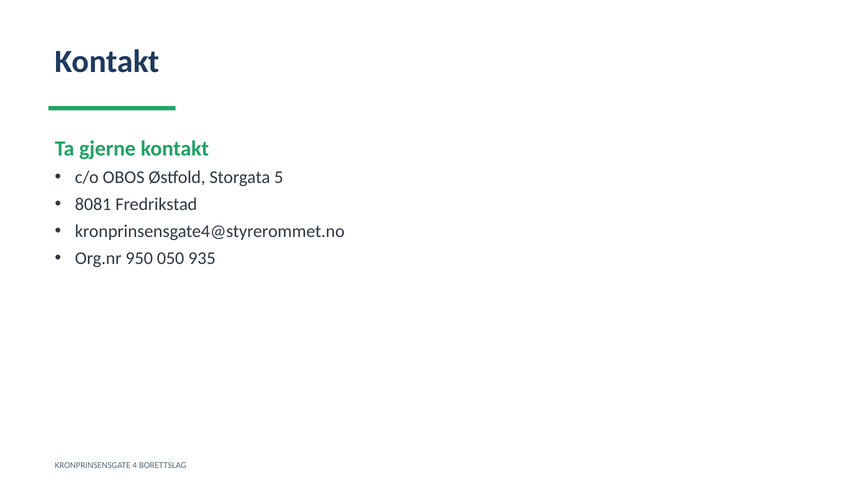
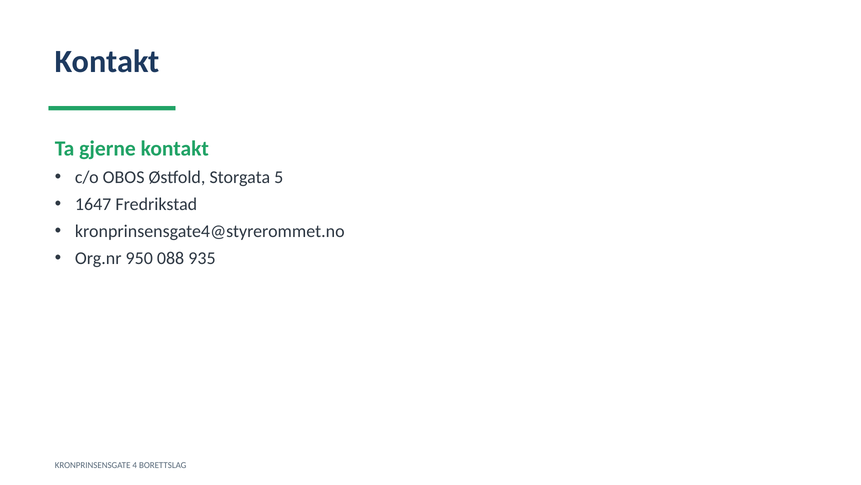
8081: 8081 -> 1647
050: 050 -> 088
